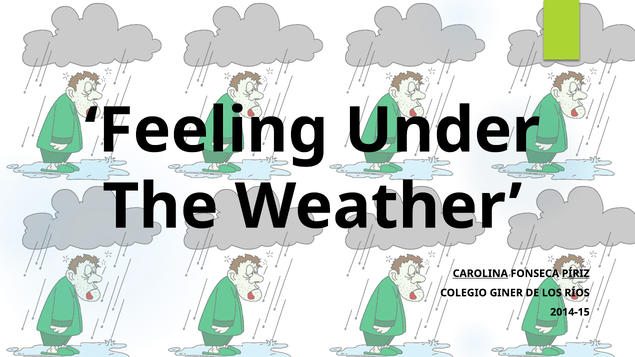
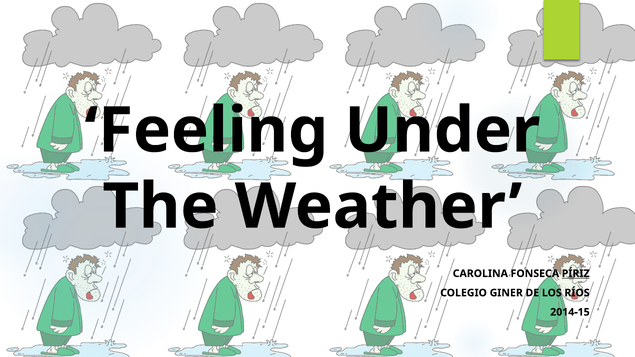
CAROLINA underline: present -> none
